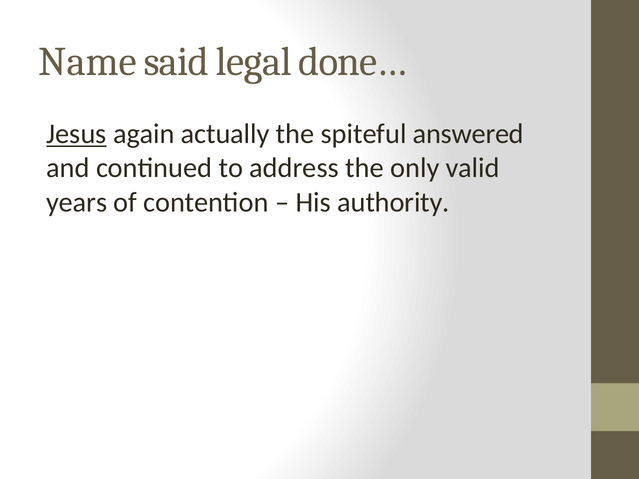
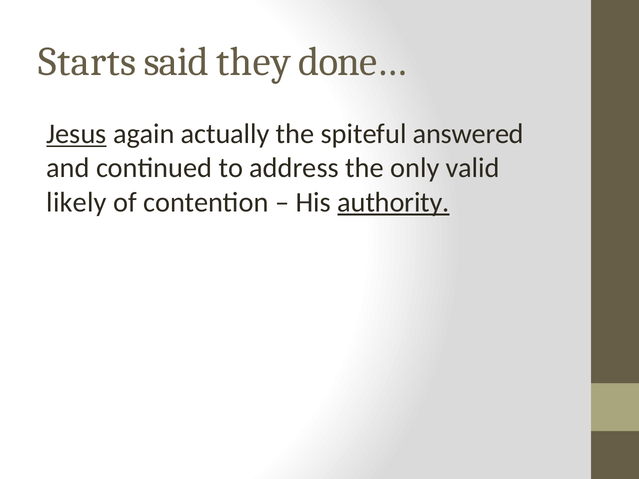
Name: Name -> Starts
legal: legal -> they
years: years -> likely
authority underline: none -> present
